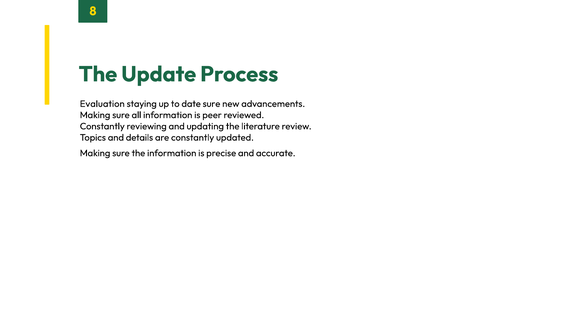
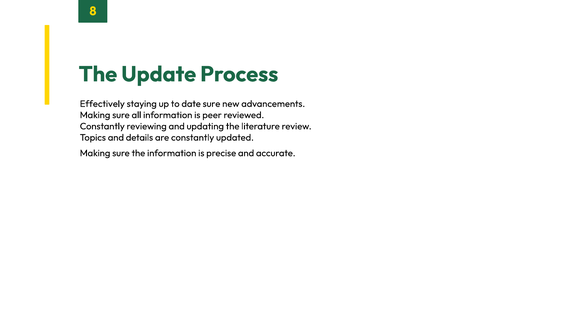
Evaluation: Evaluation -> Effectively
